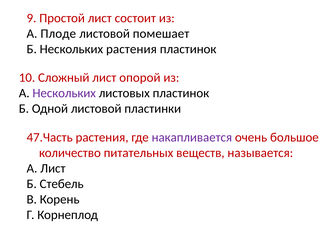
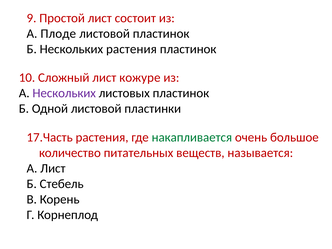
листовой помешает: помешает -> пластинок
опорой: опорой -> кожуре
47.Часть: 47.Часть -> 17.Часть
накапливается colour: purple -> green
